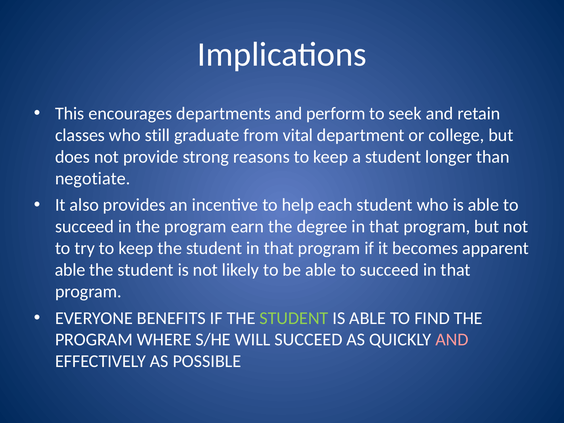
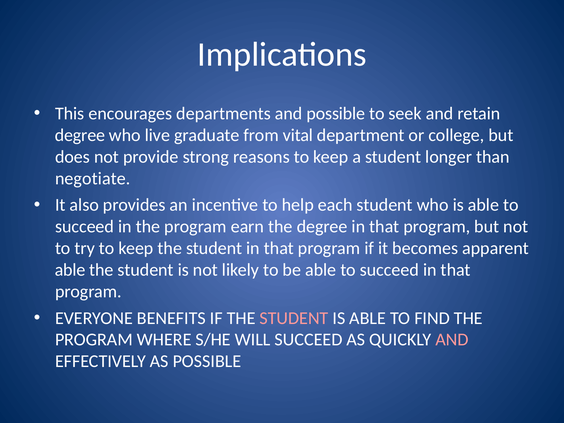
and perform: perform -> possible
classes at (80, 135): classes -> degree
still: still -> live
STUDENT at (294, 318) colour: light green -> pink
